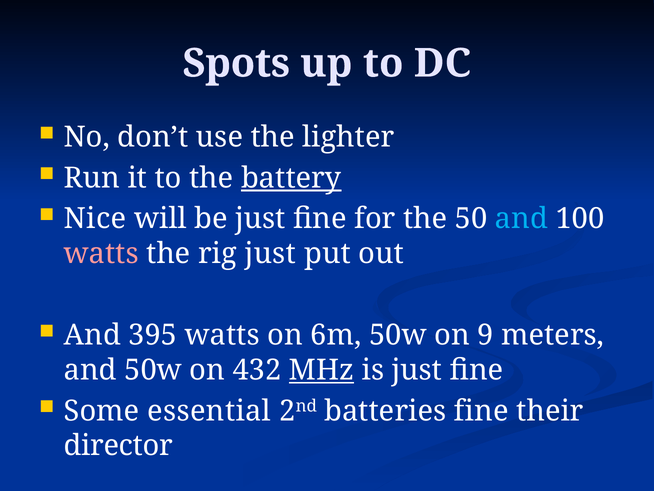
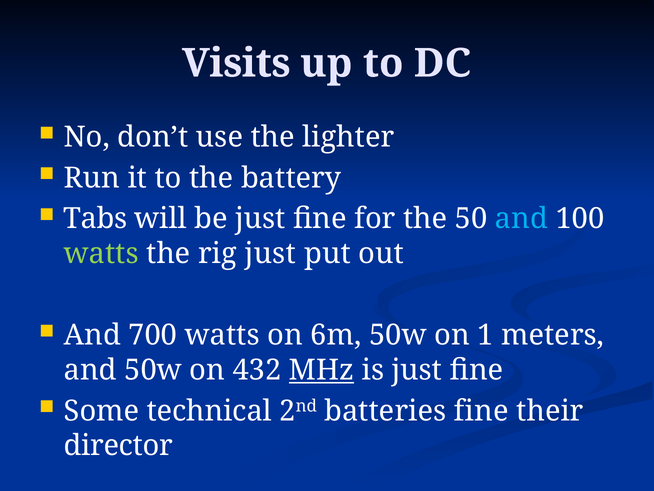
Spots: Spots -> Visits
battery underline: present -> none
Nice: Nice -> Tabs
watts at (101, 254) colour: pink -> light green
395: 395 -> 700
9: 9 -> 1
essential: essential -> technical
